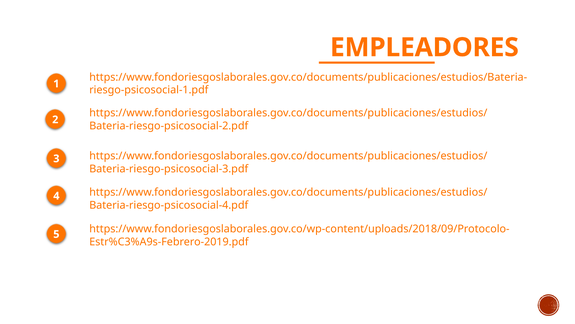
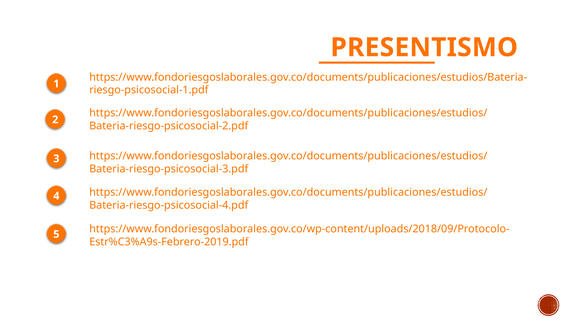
EMPLEADORES: EMPLEADORES -> PRESENTISMO
